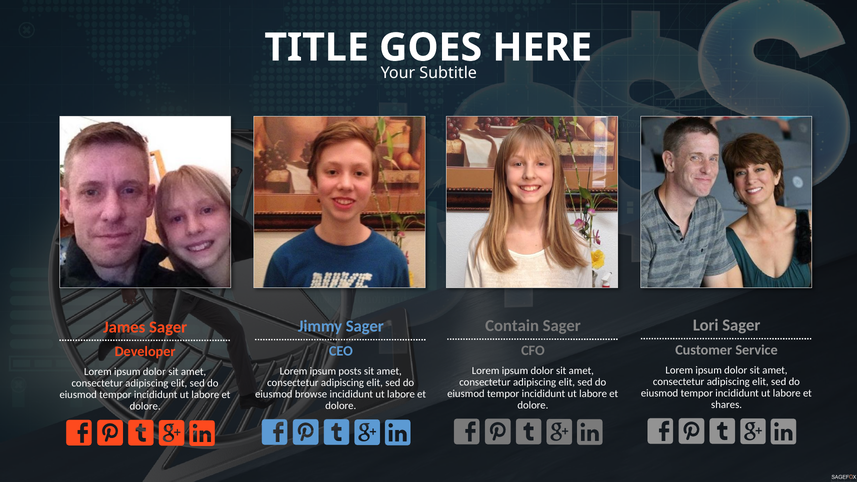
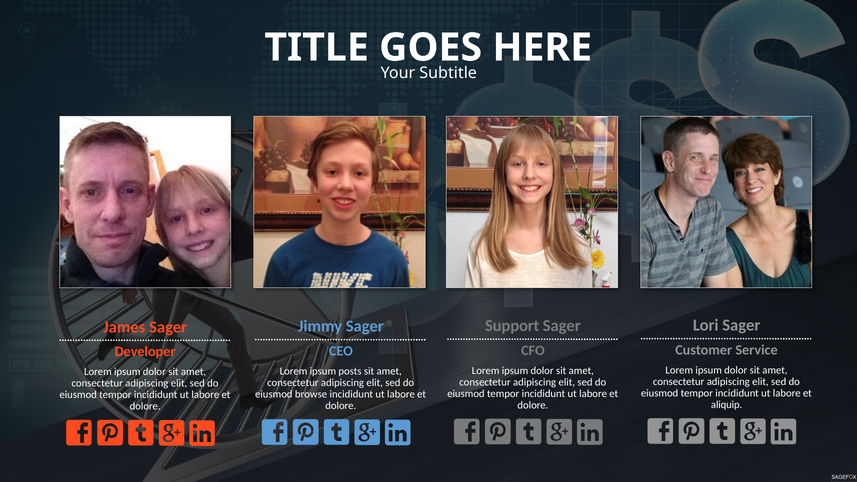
Contain: Contain -> Support
shares: shares -> aliquip
